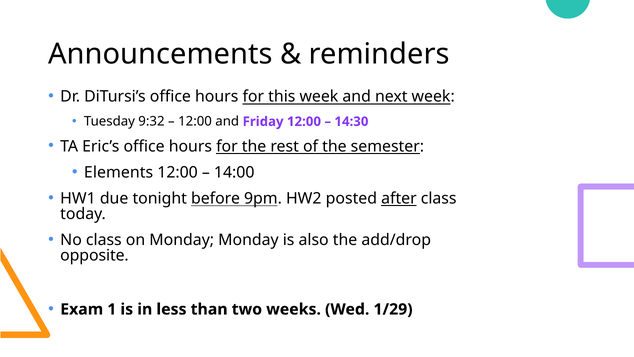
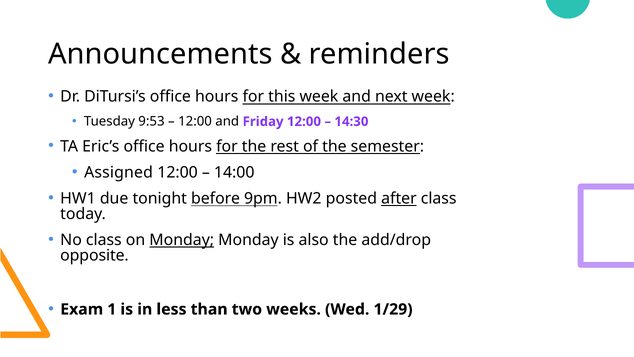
9:32: 9:32 -> 9:53
Elements: Elements -> Assigned
Monday at (182, 240) underline: none -> present
